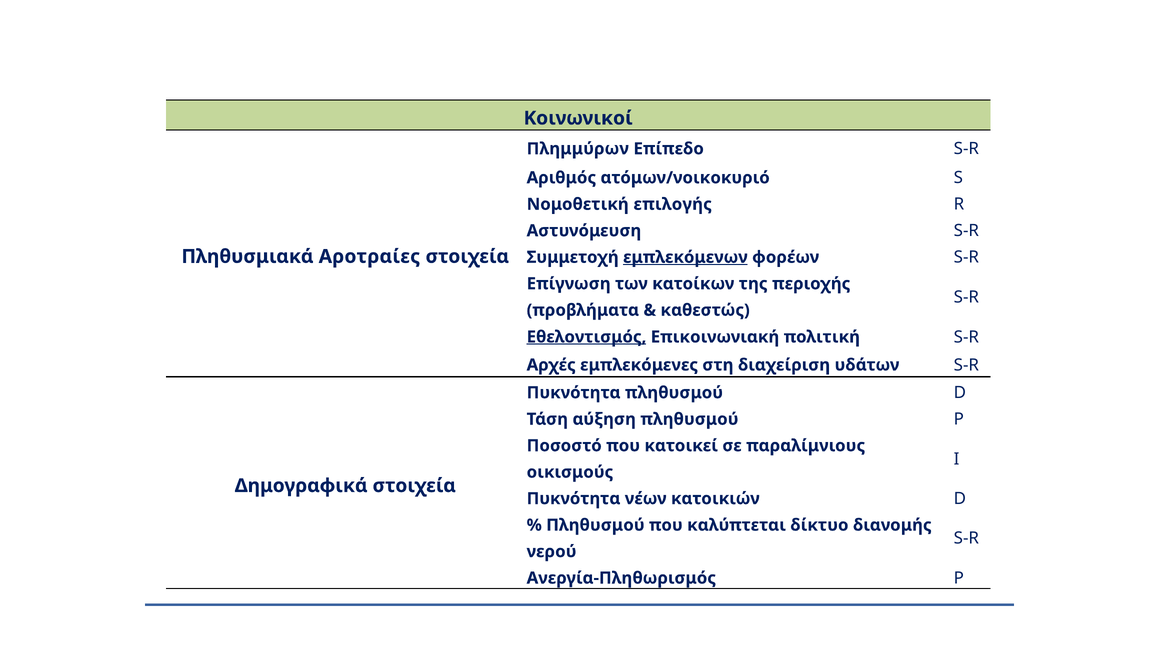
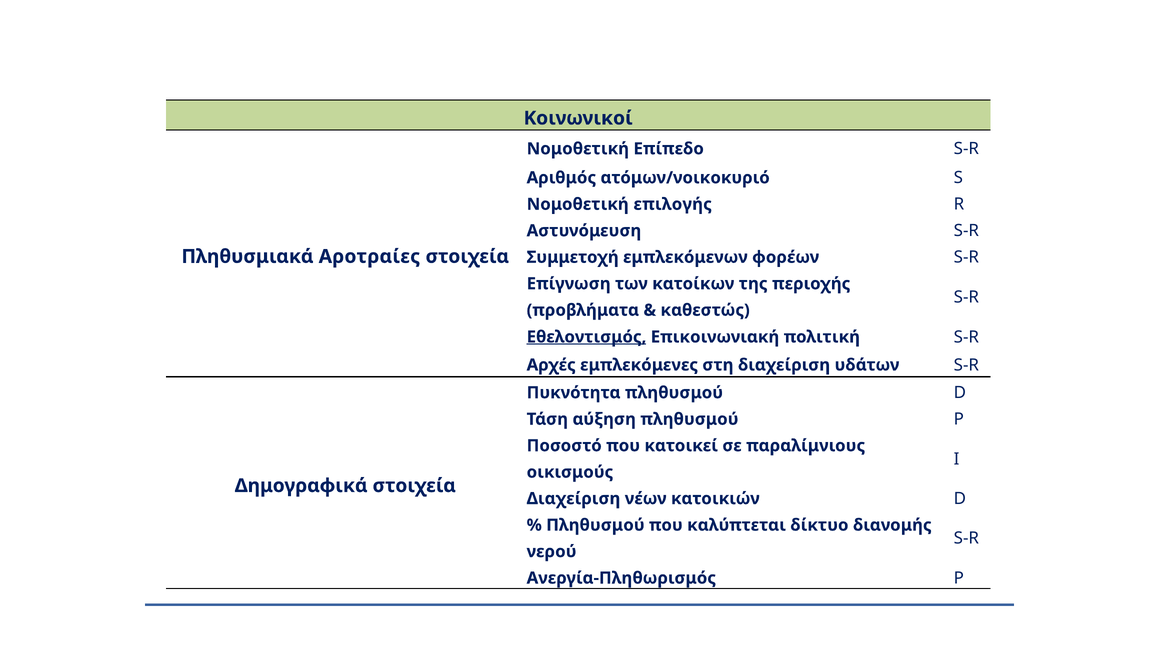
Πλημμύρων at (578, 149): Πλημμύρων -> Νομοθετική
εμπλεκόμενων underline: present -> none
Πυκνότητα at (574, 499): Πυκνότητα -> Διαχείριση
